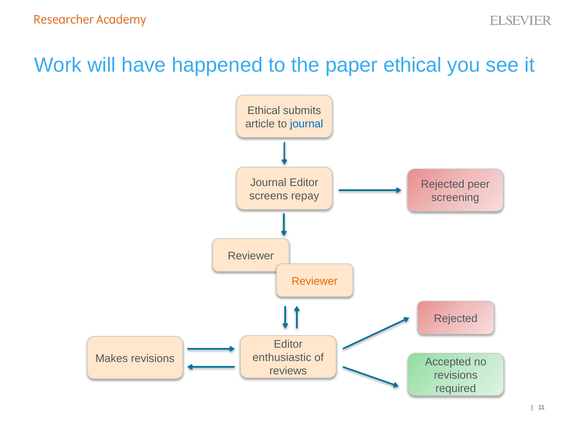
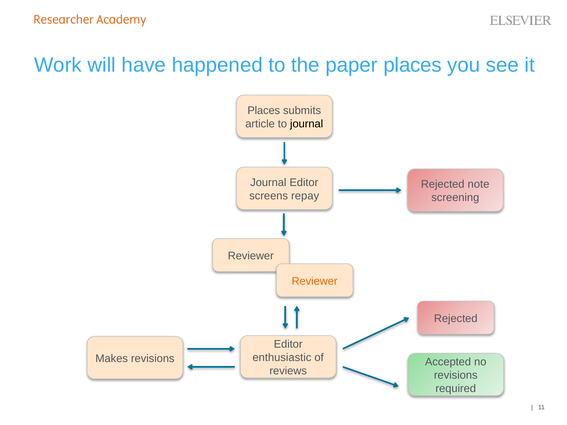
paper ethical: ethical -> places
Ethical at (264, 111): Ethical -> Places
journal at (307, 124) colour: blue -> black
peer: peer -> note
